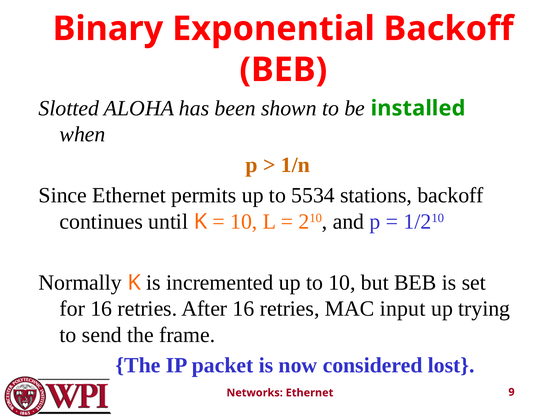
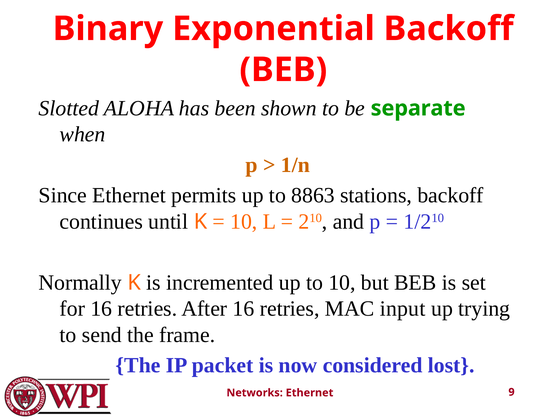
installed: installed -> separate
5534: 5534 -> 8863
